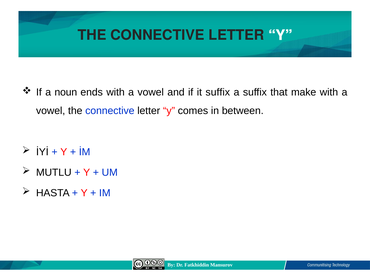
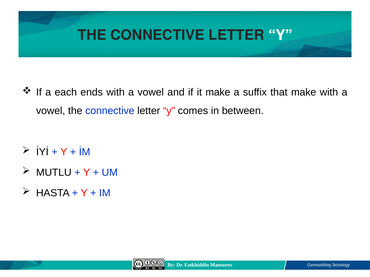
noun: noun -> each
it suffix: suffix -> make
